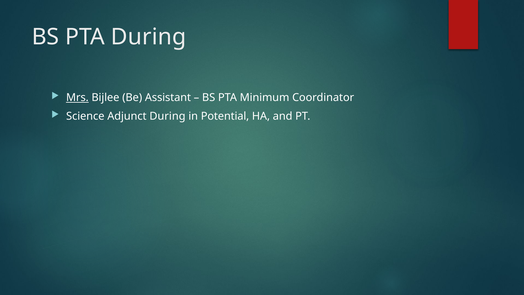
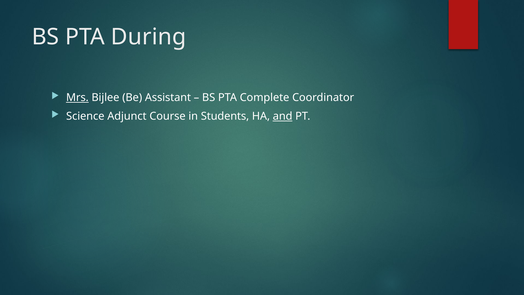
Minimum: Minimum -> Complete
Adjunct During: During -> Course
Potential: Potential -> Students
and underline: none -> present
